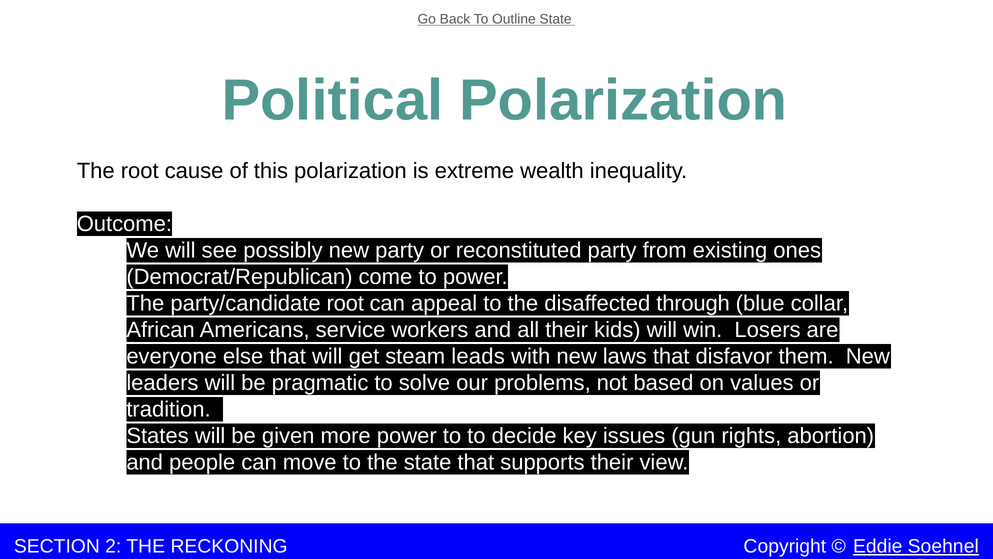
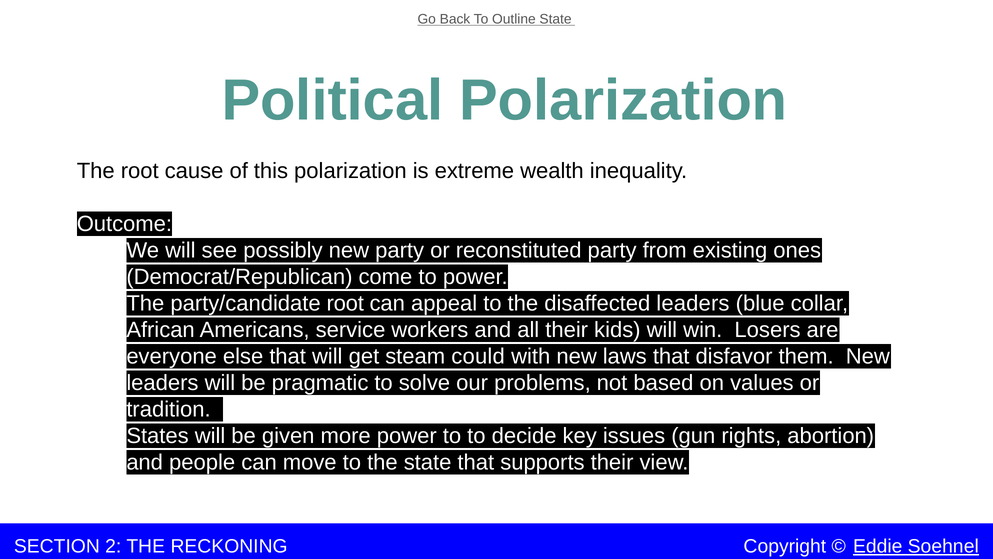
disaffected through: through -> leaders
leads: leads -> could
